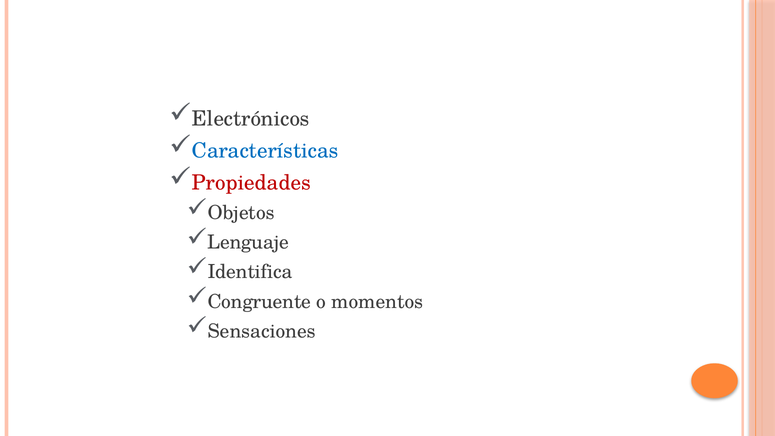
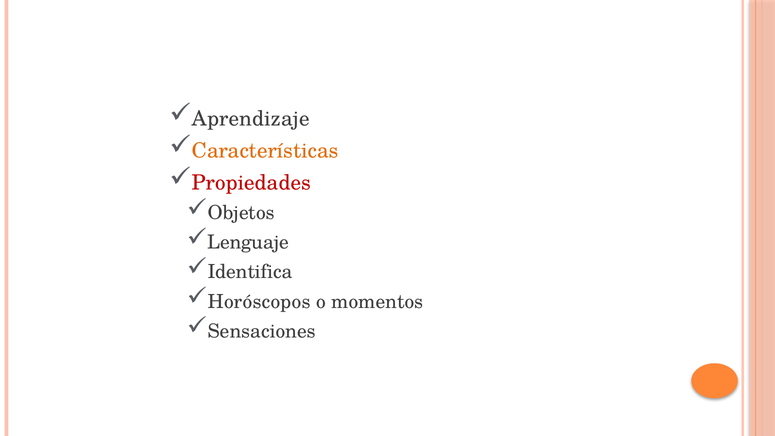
Electrónicos: Electrónicos -> Aprendizaje
Características colour: blue -> orange
Congruente: Congruente -> Horóscopos
